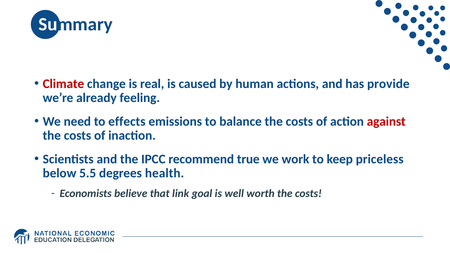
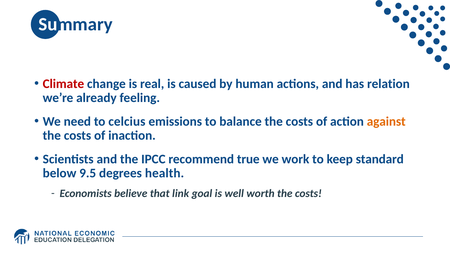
provide: provide -> relation
effects: effects -> celcius
against colour: red -> orange
priceless: priceless -> standard
5.5: 5.5 -> 9.5
